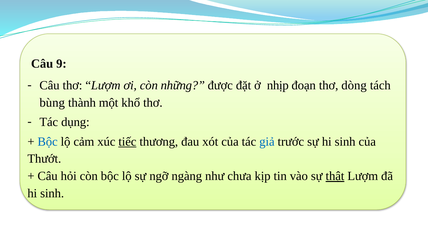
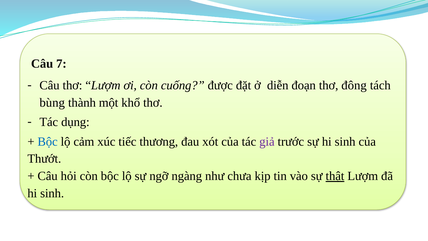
9: 9 -> 7
những: những -> cuống
nhịp: nhịp -> diễn
dòng: dòng -> đông
tiếc underline: present -> none
giả colour: blue -> purple
